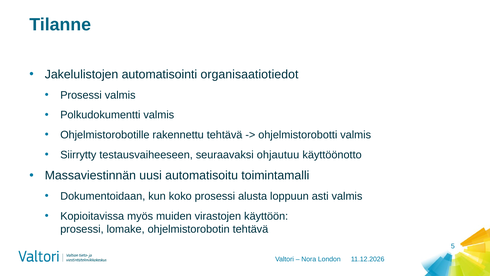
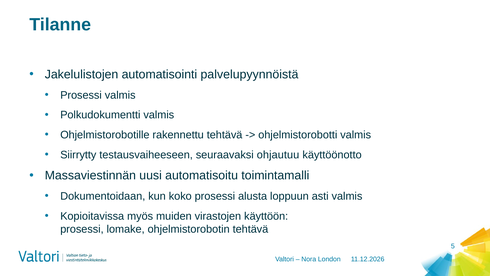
organisaatiotiedot: organisaatiotiedot -> palvelupyynnöistä
